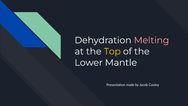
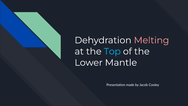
Top colour: yellow -> light blue
